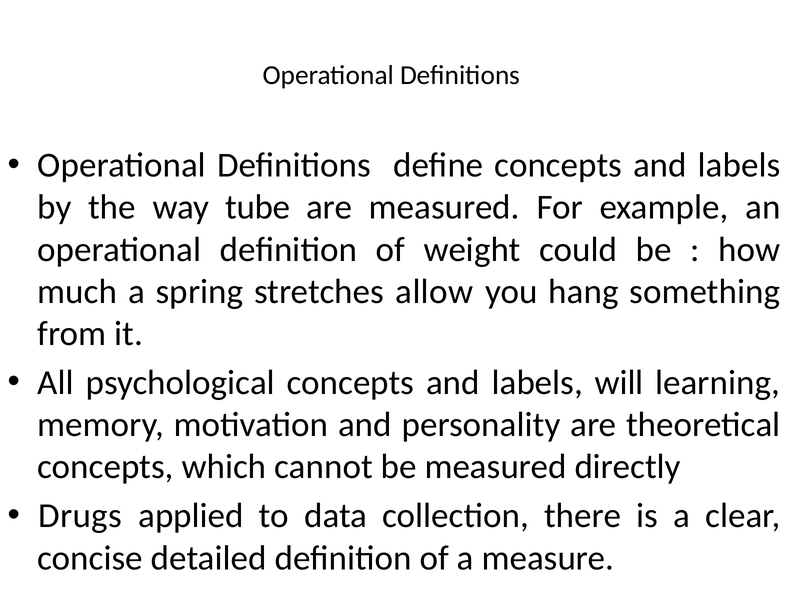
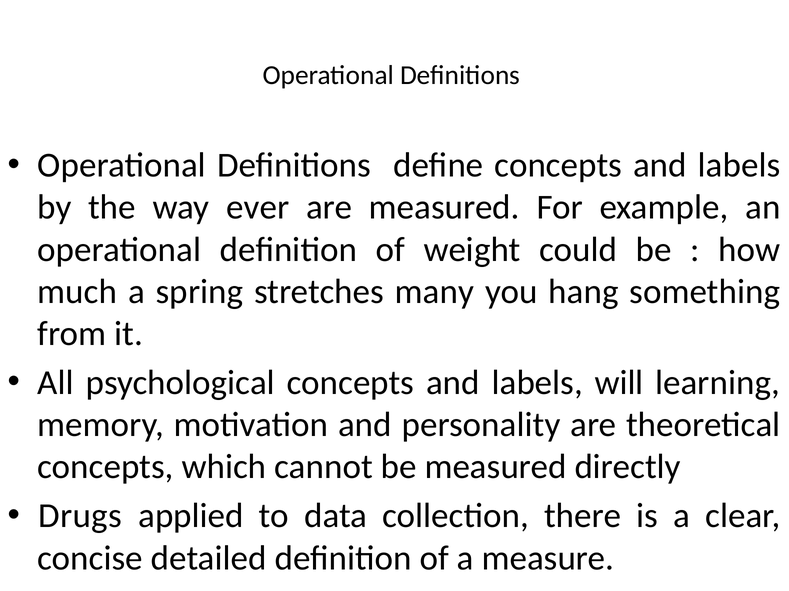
tube: tube -> ever
allow: allow -> many
